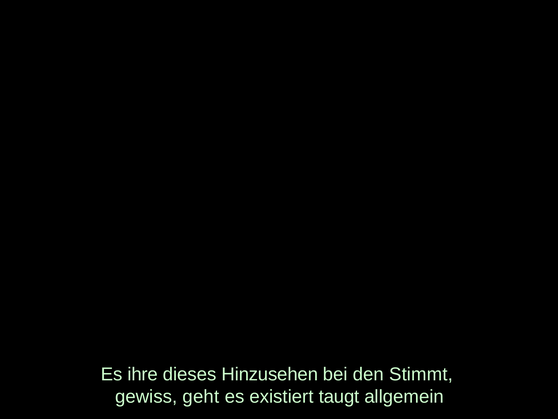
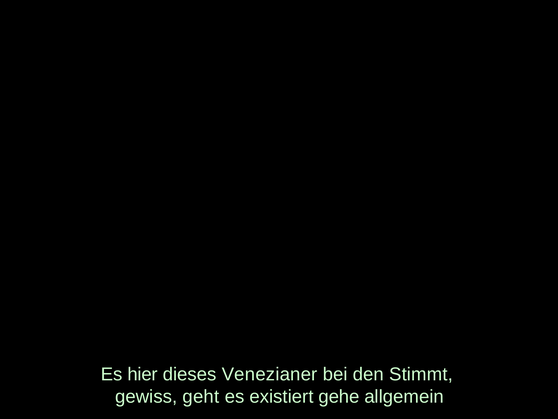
ihre: ihre -> hier
Hinzusehen: Hinzusehen -> Venezianer
taugt: taugt -> gehe
